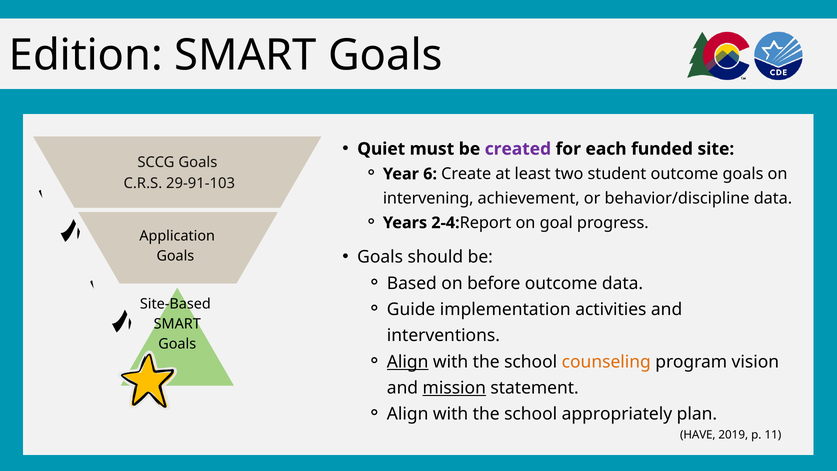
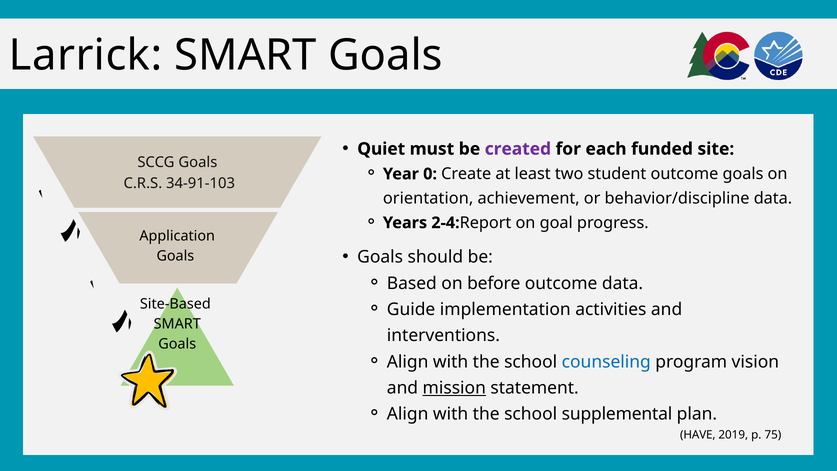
Edition: Edition -> Larrick
6: 6 -> 0
29-91-103: 29-91-103 -> 34-91-103
intervening: intervening -> orientation
Align at (408, 362) underline: present -> none
counseling colour: orange -> blue
appropriately: appropriately -> supplemental
11: 11 -> 75
